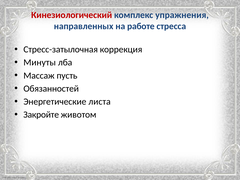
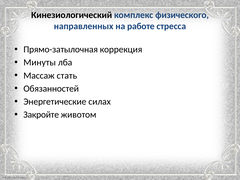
Кинезиологический colour: red -> black
упражнения: упражнения -> физического
Стресс-затылочная: Стресс-затылочная -> Прямо-затылочная
пусть: пусть -> стать
листа: листа -> силах
